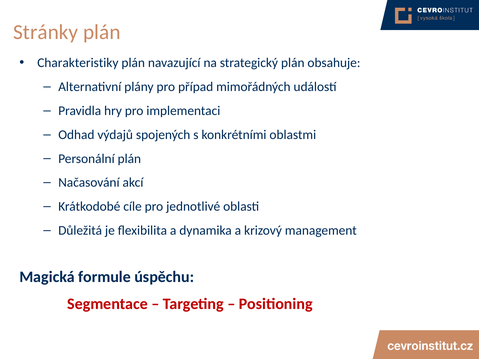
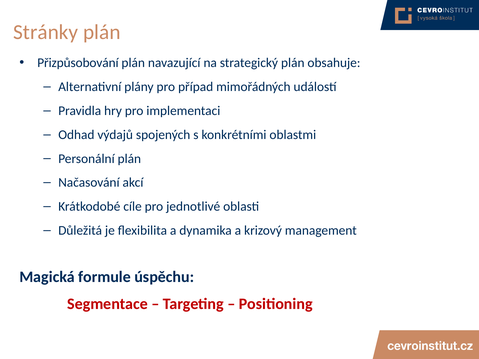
Charakteristiky: Charakteristiky -> Přizpůsobování
